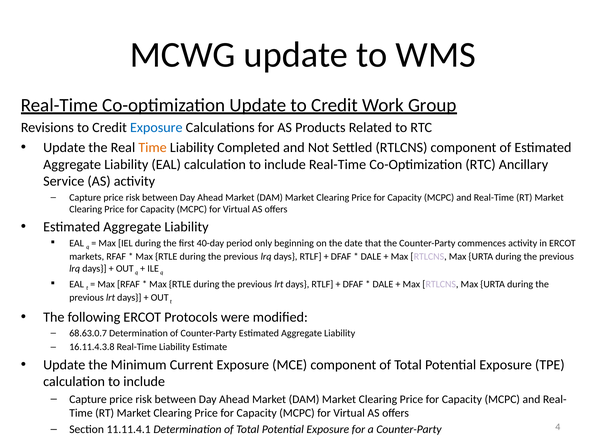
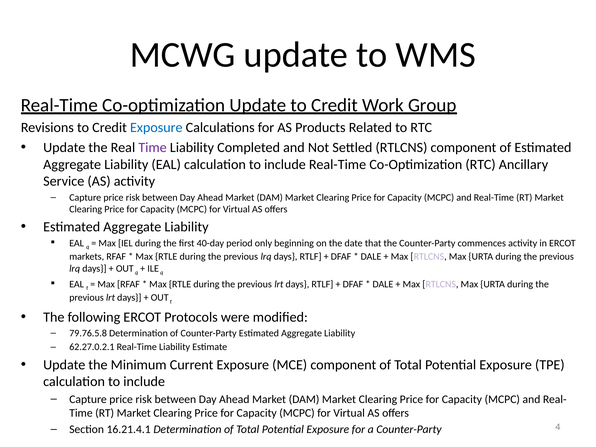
Time at (153, 147) colour: orange -> purple
68.63.0.7: 68.63.0.7 -> 79.76.5.8
16.11.4.3.8: 16.11.4.3.8 -> 62.27.0.2.1
11.11.4.1: 11.11.4.1 -> 16.21.4.1
